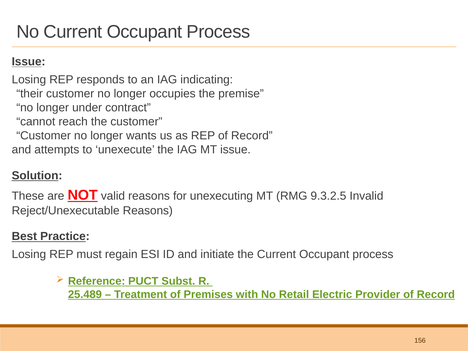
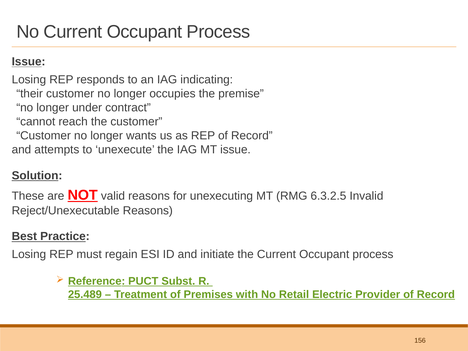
9.3.2.5: 9.3.2.5 -> 6.3.2.5
